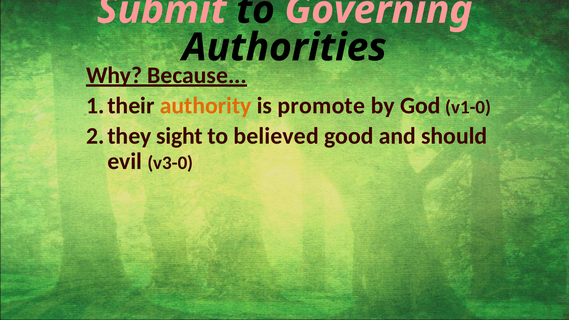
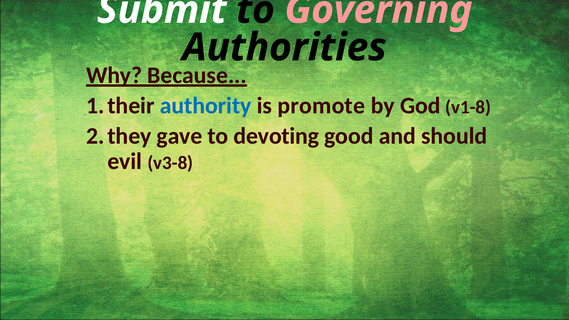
Submit colour: pink -> white
authority colour: orange -> blue
v1-0: v1-0 -> v1-8
sight: sight -> gave
believed: believed -> devoting
v3-0: v3-0 -> v3-8
